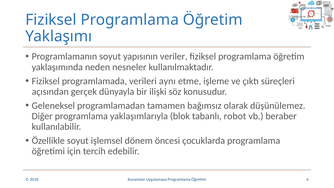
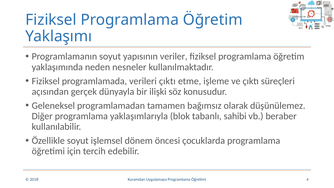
verileri aynı: aynı -> çıktı
robot: robot -> sahibi
